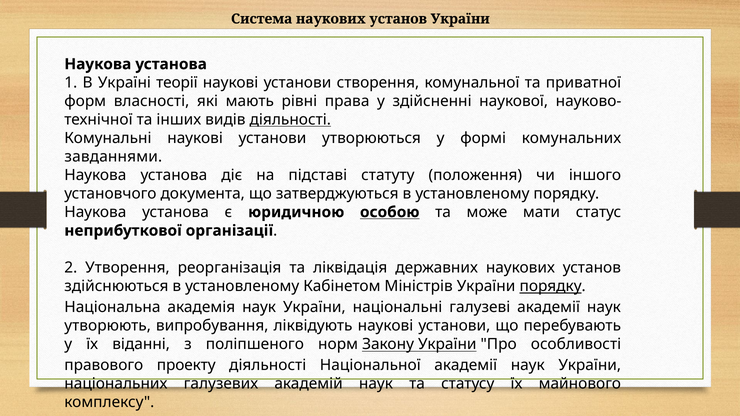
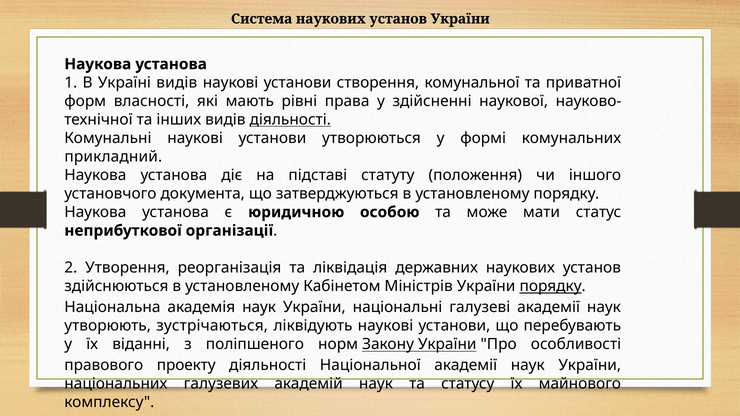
Україні теорії: теорії -> видів
завданнями: завданнями -> прикладний
особою underline: present -> none
випробування: випробування -> зустрічаються
